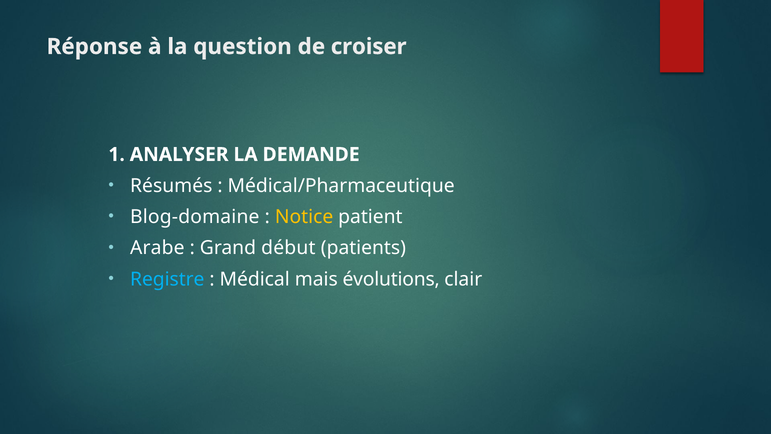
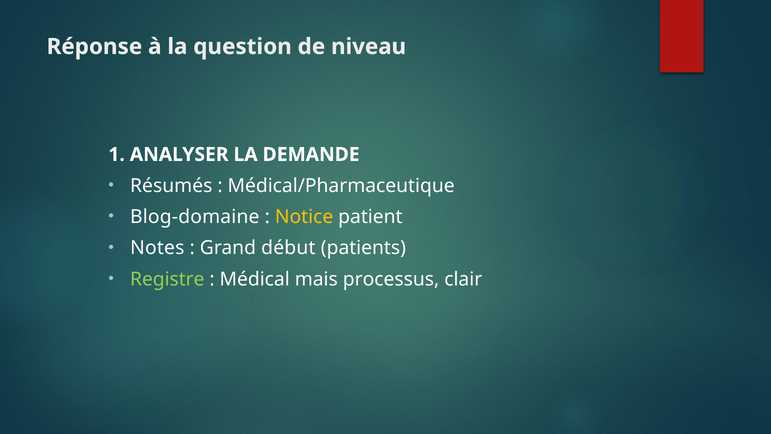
croiser: croiser -> niveau
Arabe: Arabe -> Notes
Registre colour: light blue -> light green
évolutions: évolutions -> processus
